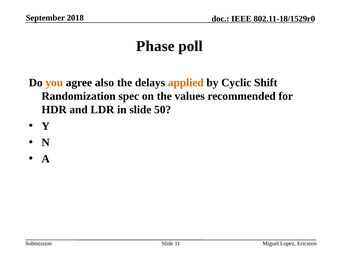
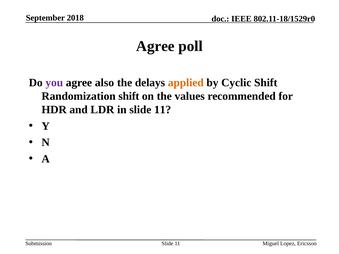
Phase at (155, 46): Phase -> Agree
you colour: orange -> purple
Randomization spec: spec -> shift
in slide 50: 50 -> 11
